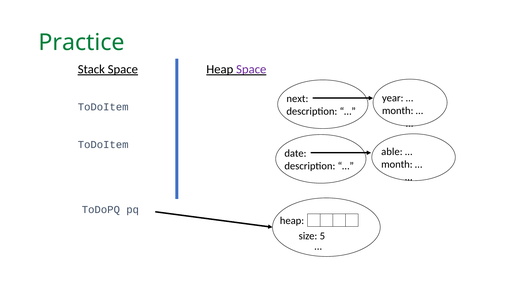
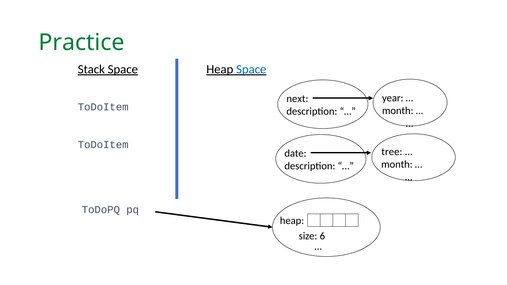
Space at (251, 69) colour: purple -> blue
able: able -> tree
5: 5 -> 6
